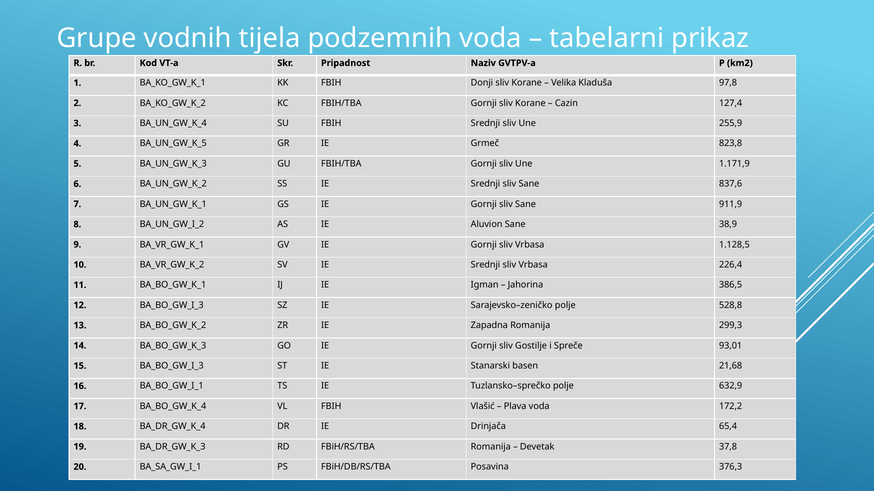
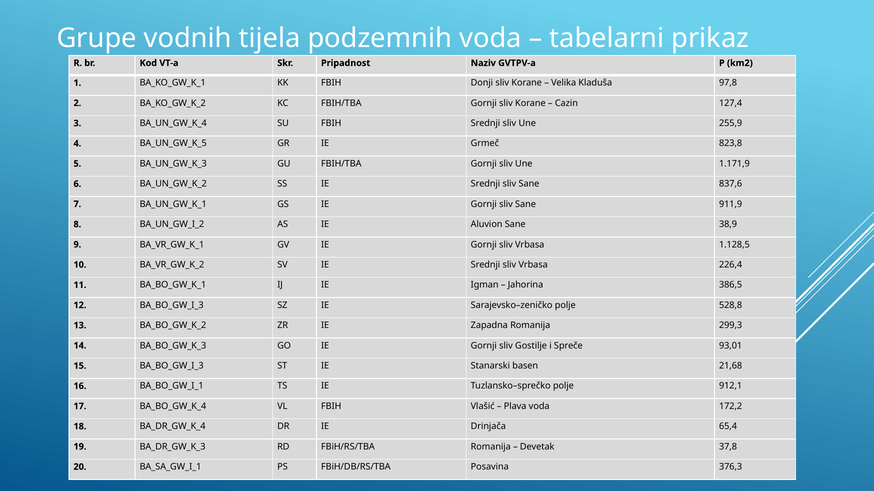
632,9: 632,9 -> 912,1
